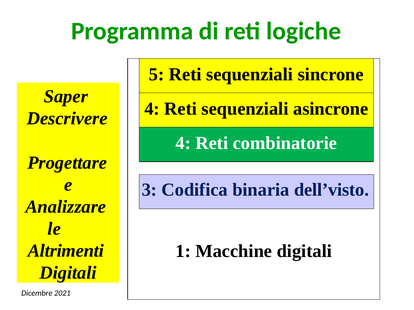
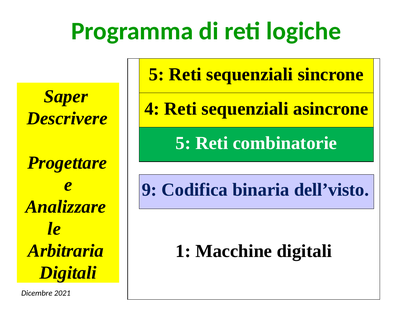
4 at (183, 143): 4 -> 5
3: 3 -> 9
Altrimenti: Altrimenti -> Arbitraria
